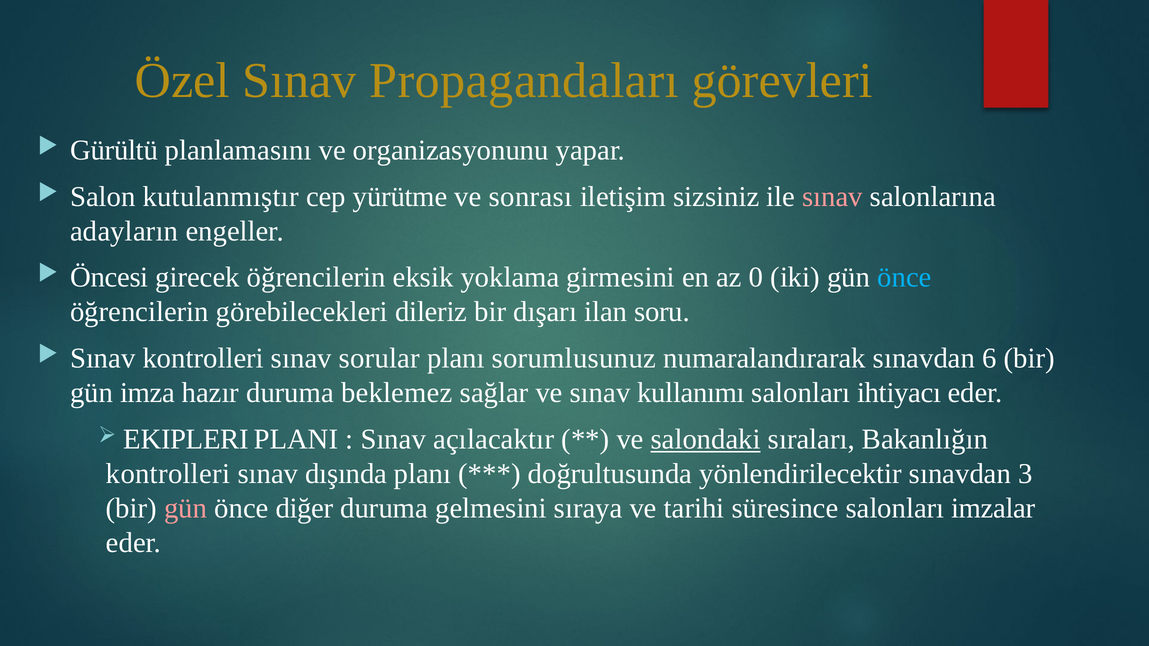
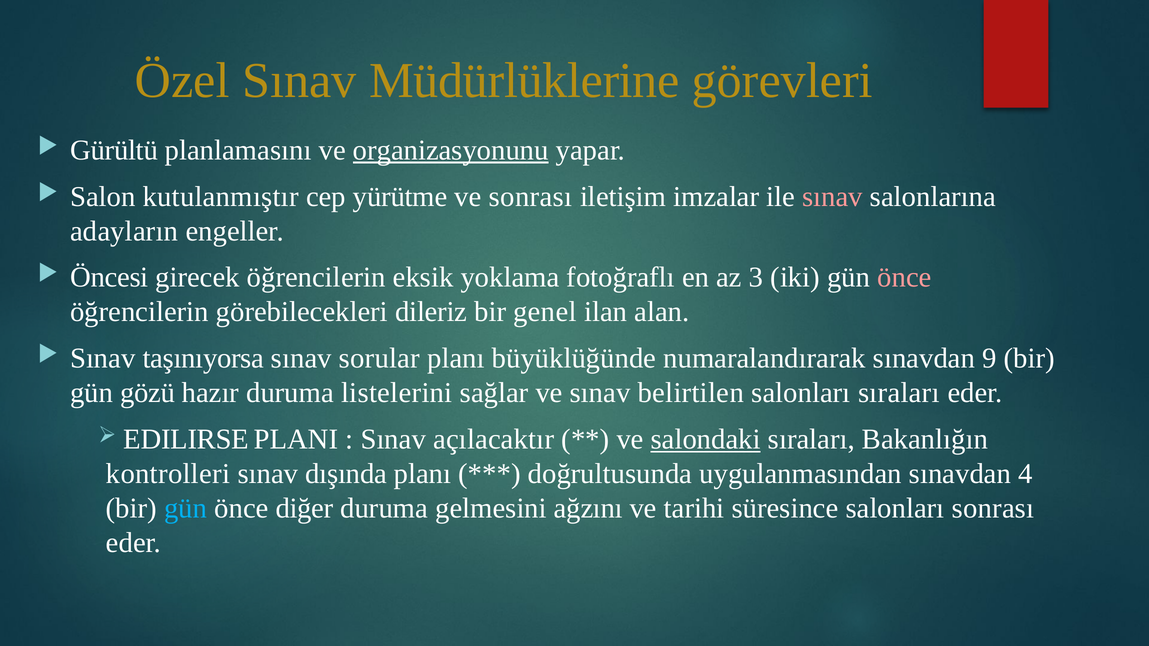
Propagandaları: Propagandaları -> Müdürlüklerine
organizasyonunu underline: none -> present
sizsiniz: sizsiniz -> imzalar
girmesini: girmesini -> fotoğraflı
0: 0 -> 3
önce at (904, 278) colour: light blue -> pink
dışarı: dışarı -> genel
soru: soru -> alan
Sınav kontrolleri: kontrolleri -> taşınıyorsa
sorumlusunuz: sorumlusunuz -> büyüklüğünde
6: 6 -> 9
imza: imza -> gözü
beklemez: beklemez -> listelerini
kullanımı: kullanımı -> belirtilen
salonları ihtiyacı: ihtiyacı -> sıraları
EKIPLERI: EKIPLERI -> EDILIRSE
yönlendirilecektir: yönlendirilecektir -> uygulanmasından
3: 3 -> 4
gün at (186, 508) colour: pink -> light blue
sıraya: sıraya -> ağzını
salonları imzalar: imzalar -> sonrası
